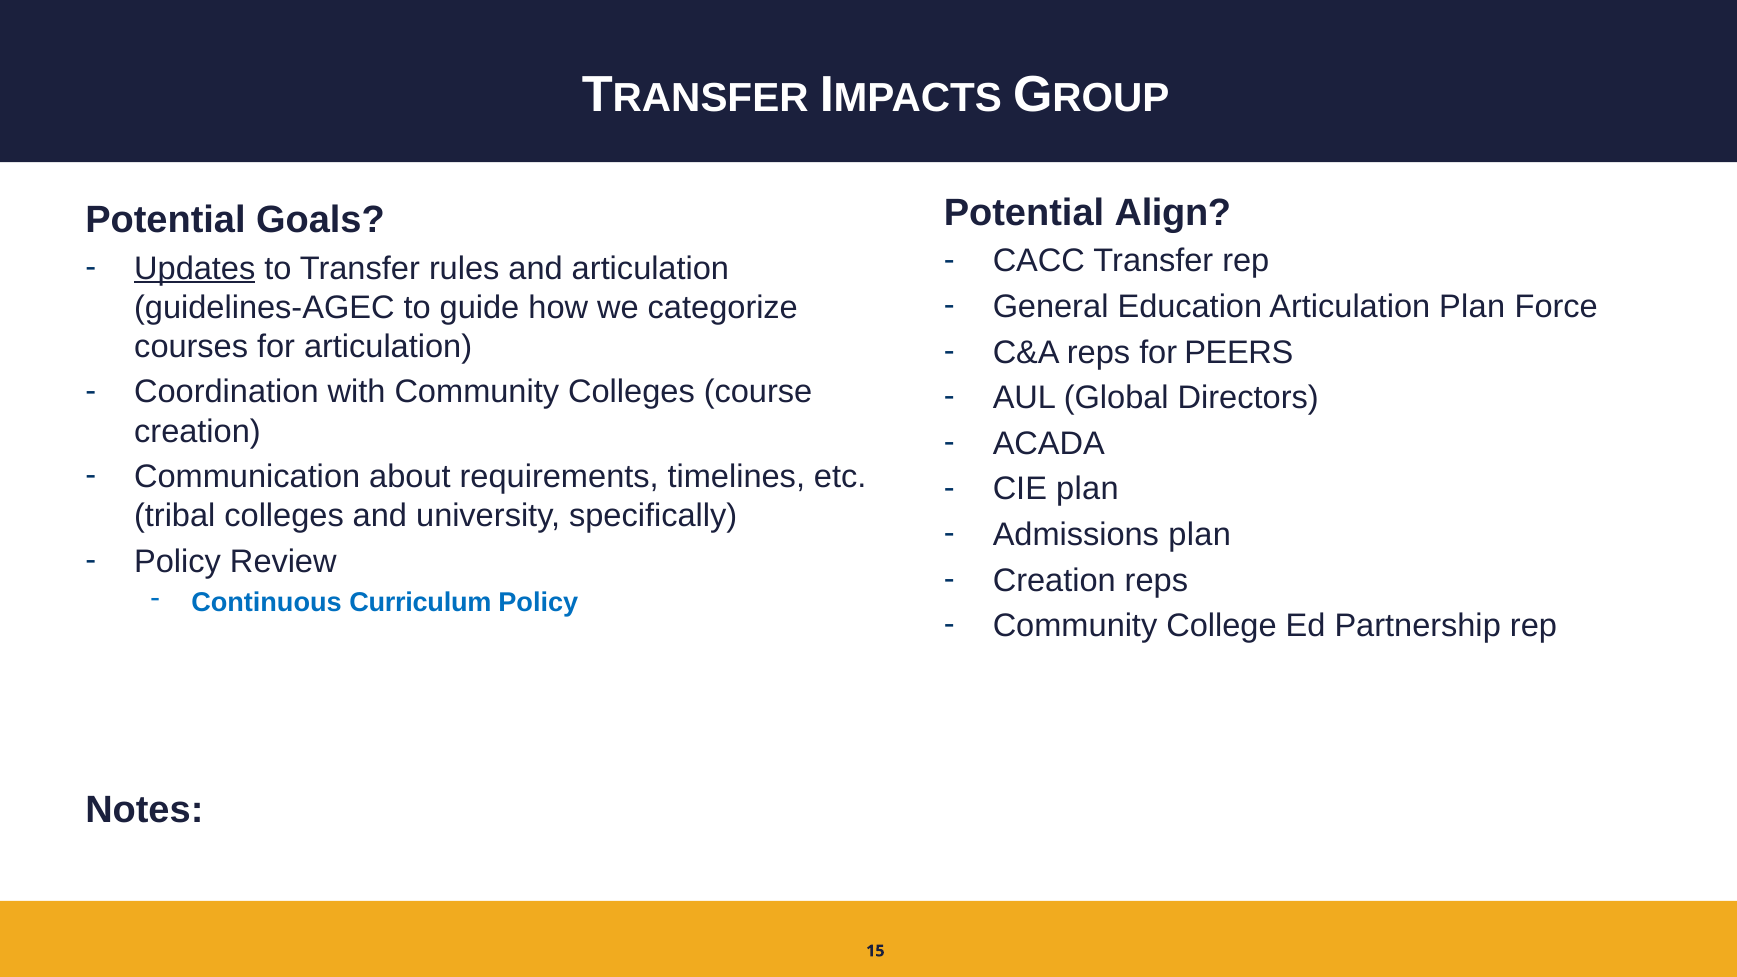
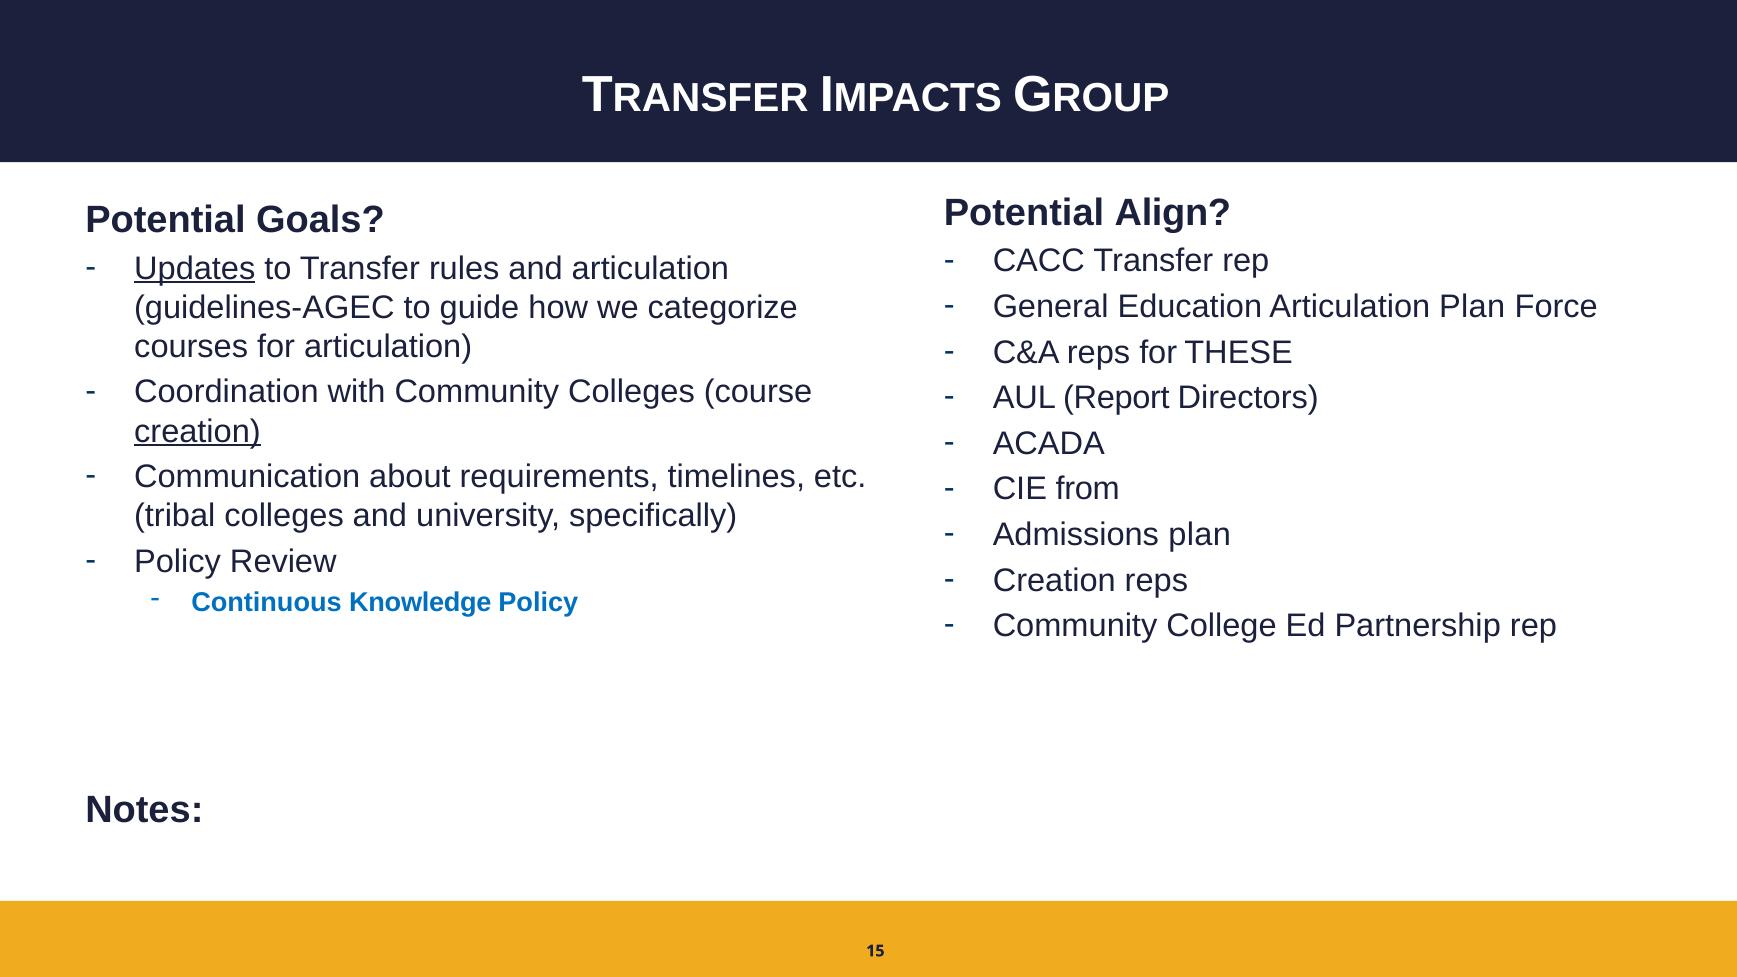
PEERS: PEERS -> THESE
Global: Global -> Report
creation at (197, 431) underline: none -> present
CIE plan: plan -> from
Curriculum: Curriculum -> Knowledge
